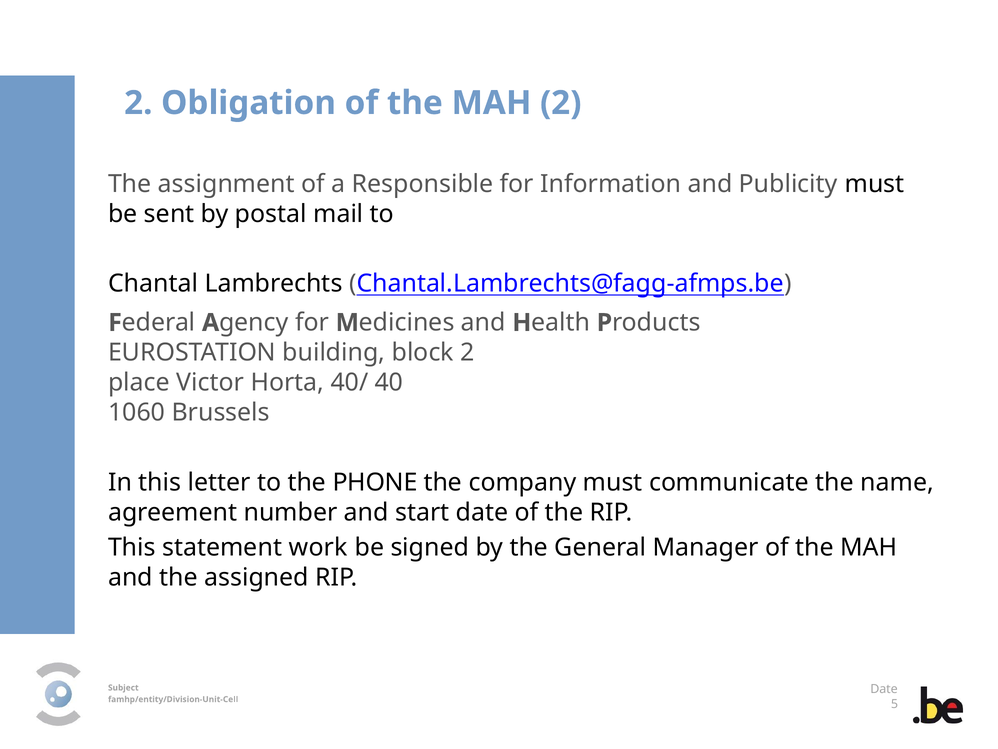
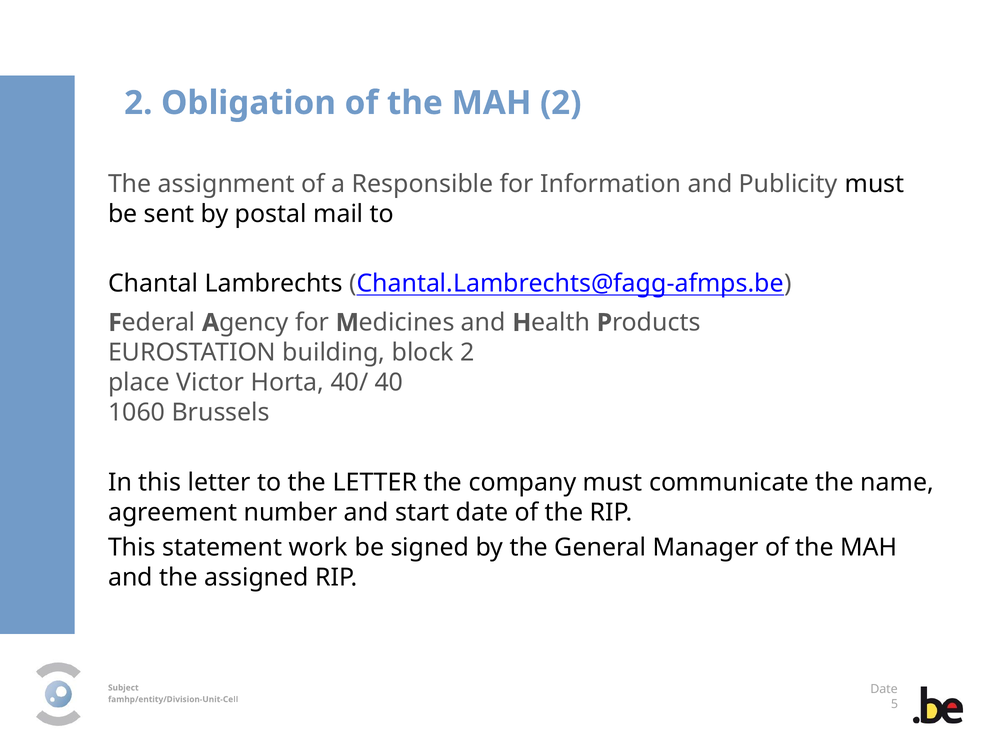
the PHONE: PHONE -> LETTER
